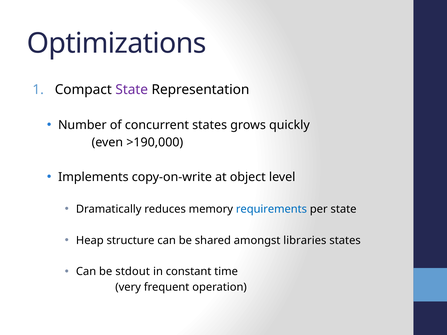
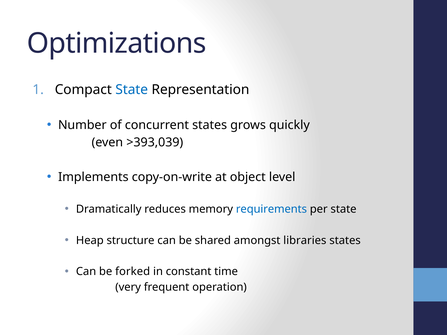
State at (132, 90) colour: purple -> blue
>190,000: >190,000 -> >393,039
stdout: stdout -> forked
